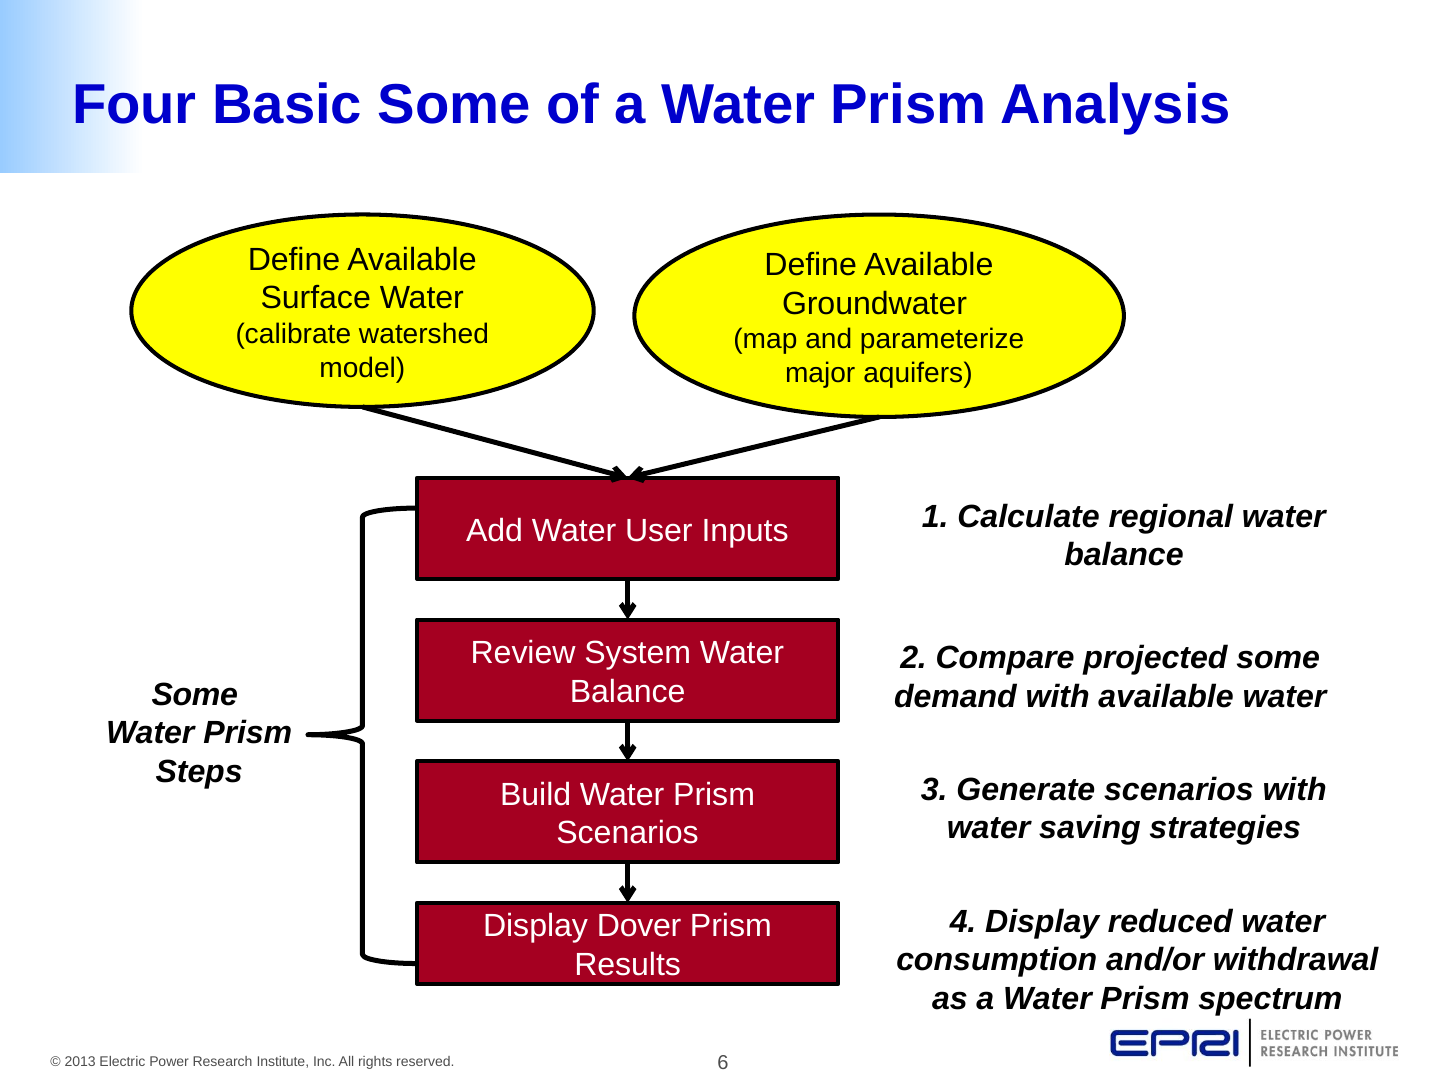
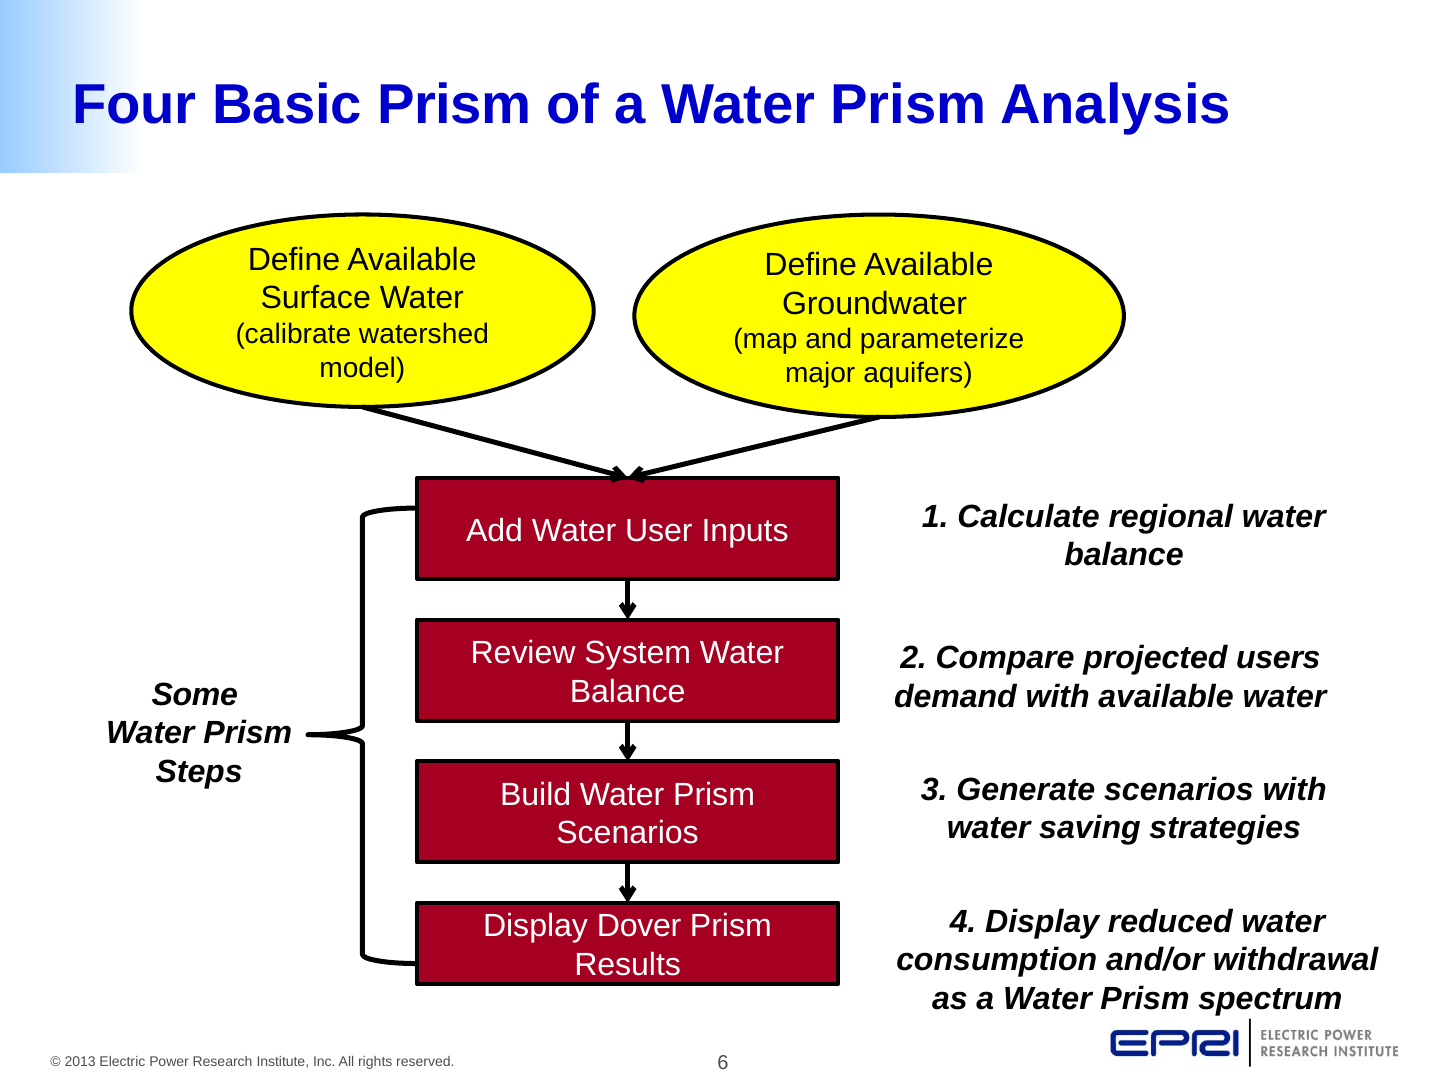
Basic Some: Some -> Prism
projected some: some -> users
